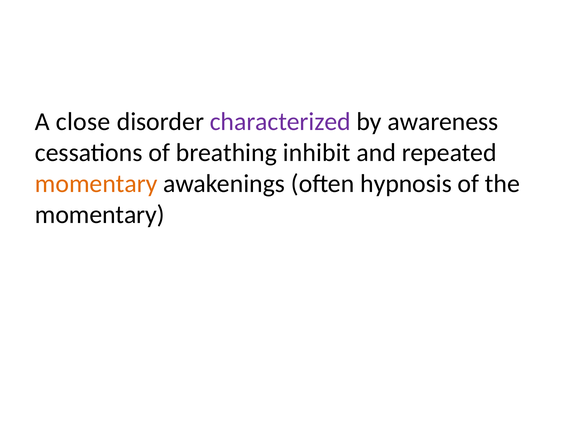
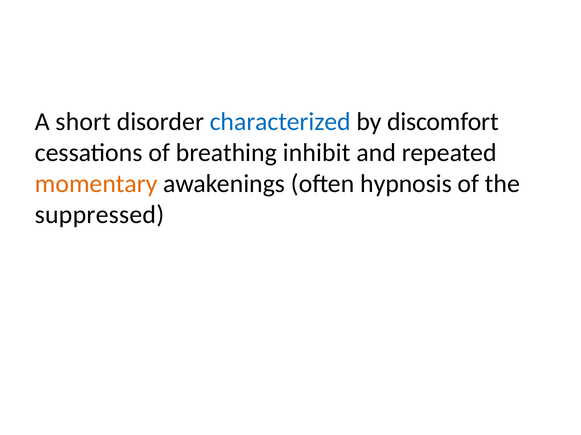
close: close -> short
characterized colour: purple -> blue
awareness: awareness -> discomfort
momentary at (100, 215): momentary -> suppressed
